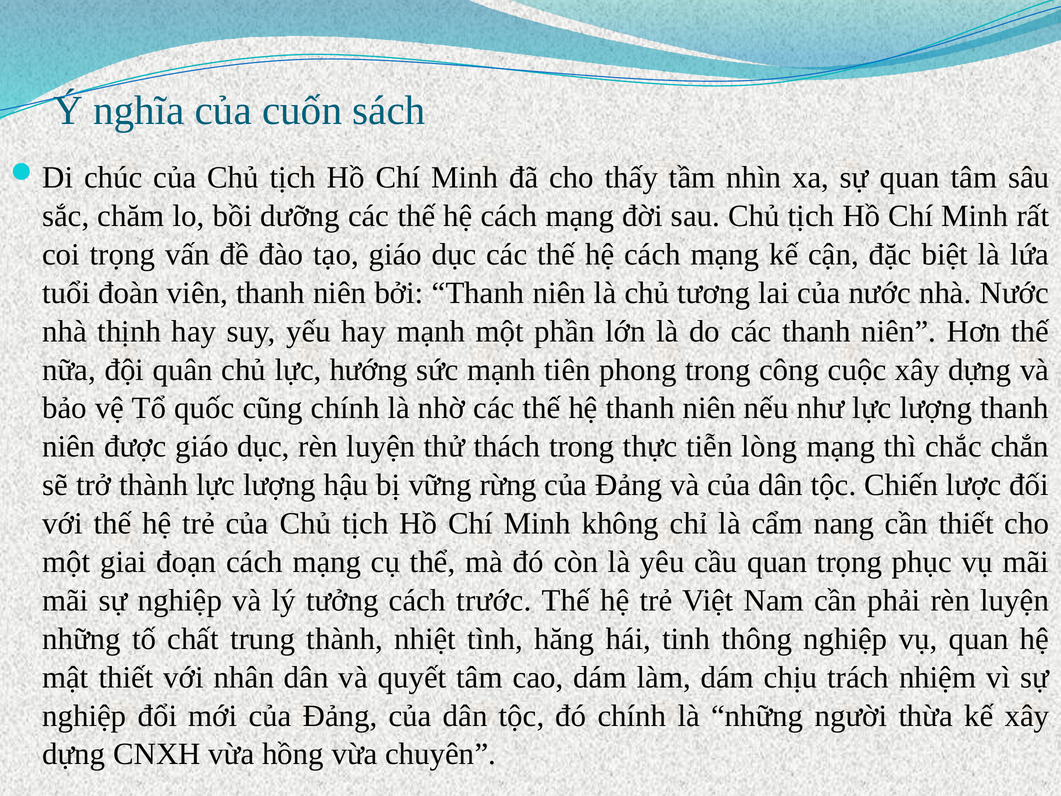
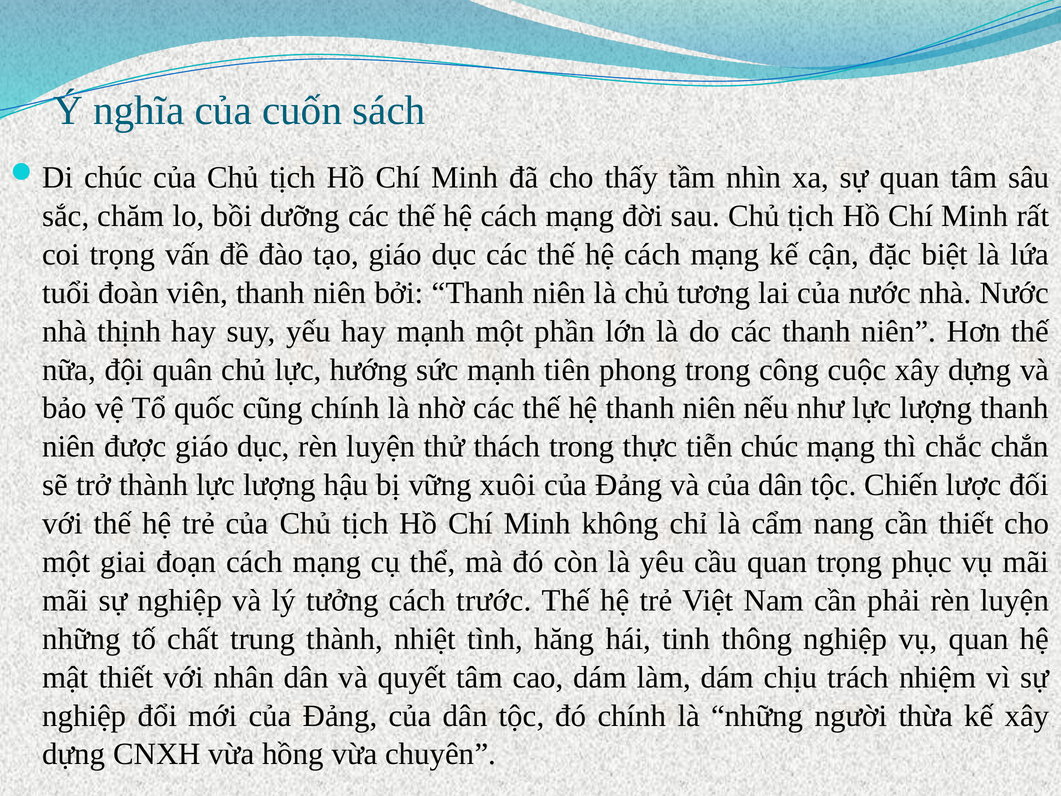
tiễn lòng: lòng -> chúc
rừng: rừng -> xuôi
